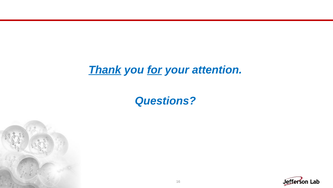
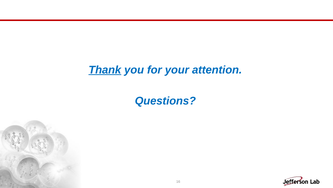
for underline: present -> none
